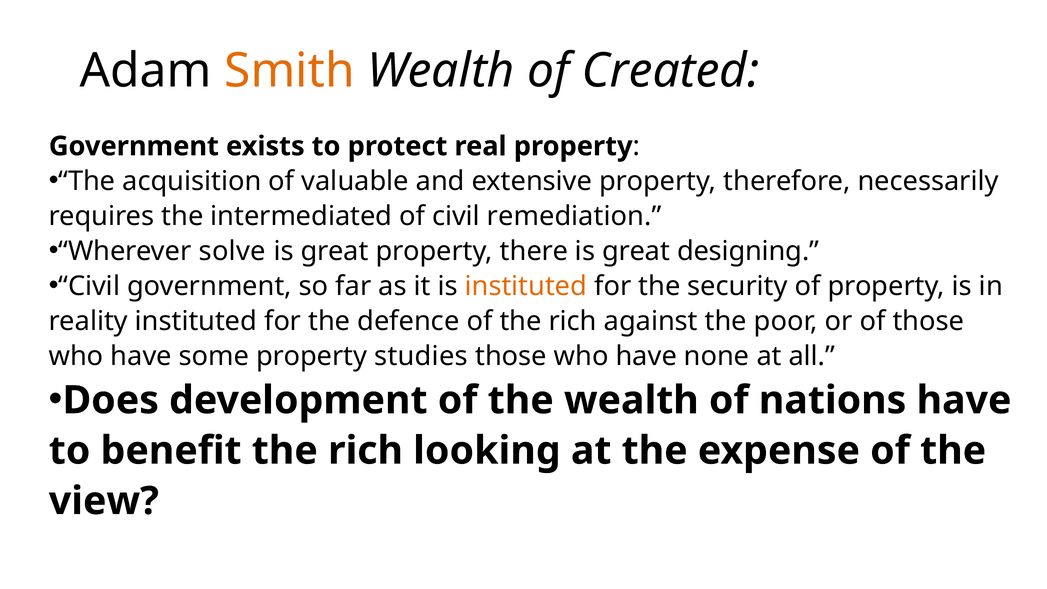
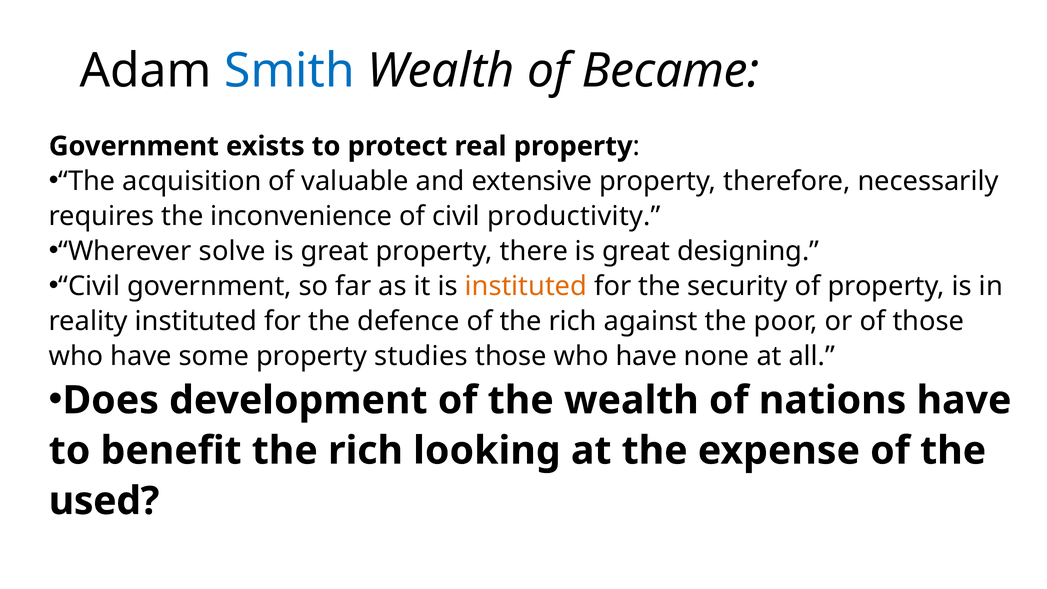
Smith colour: orange -> blue
Created: Created -> Became
intermediated: intermediated -> inconvenience
remediation: remediation -> productivity
view: view -> used
